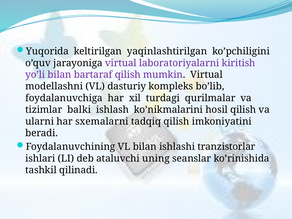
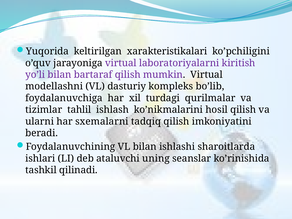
yaqinlashtirilgan: yaqinlashtirilgan -> xarakteristikalari
balki: balki -> tahlil
tranzistorlar: tranzistorlar -> sharoitlarda
